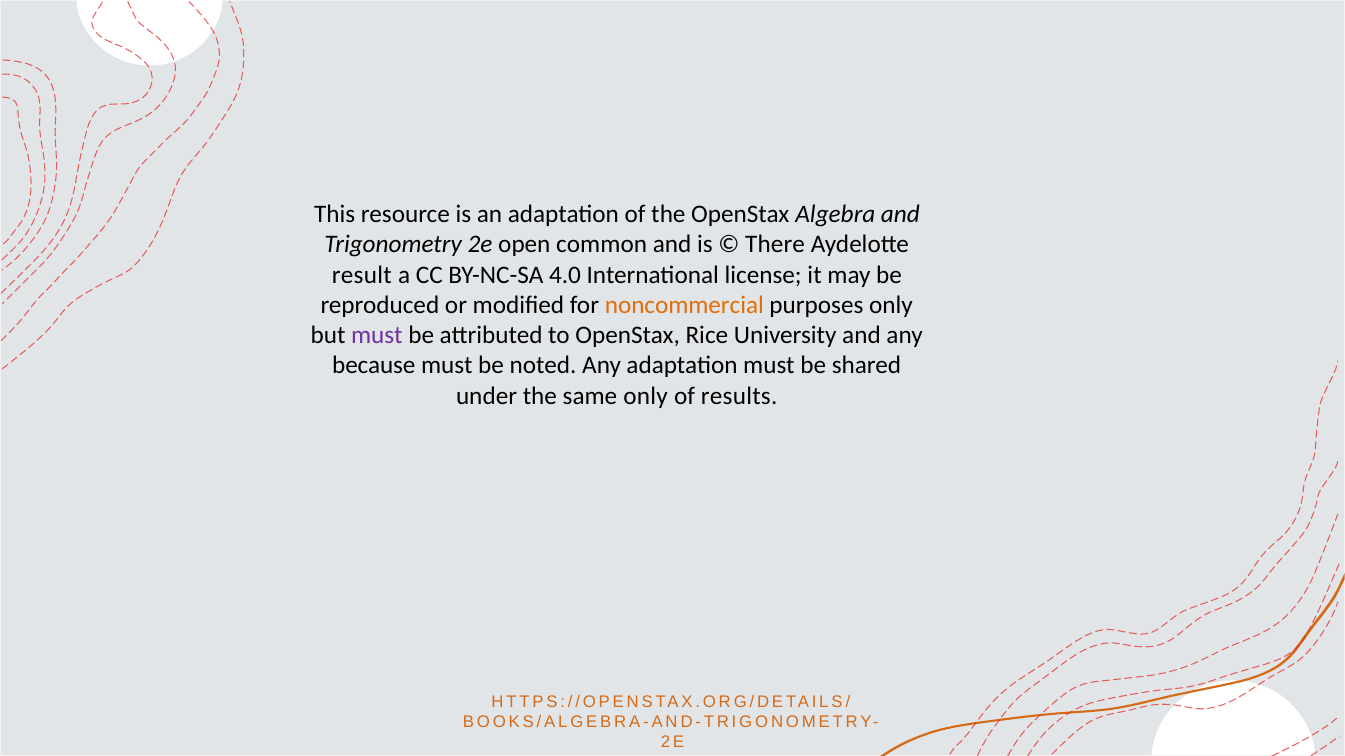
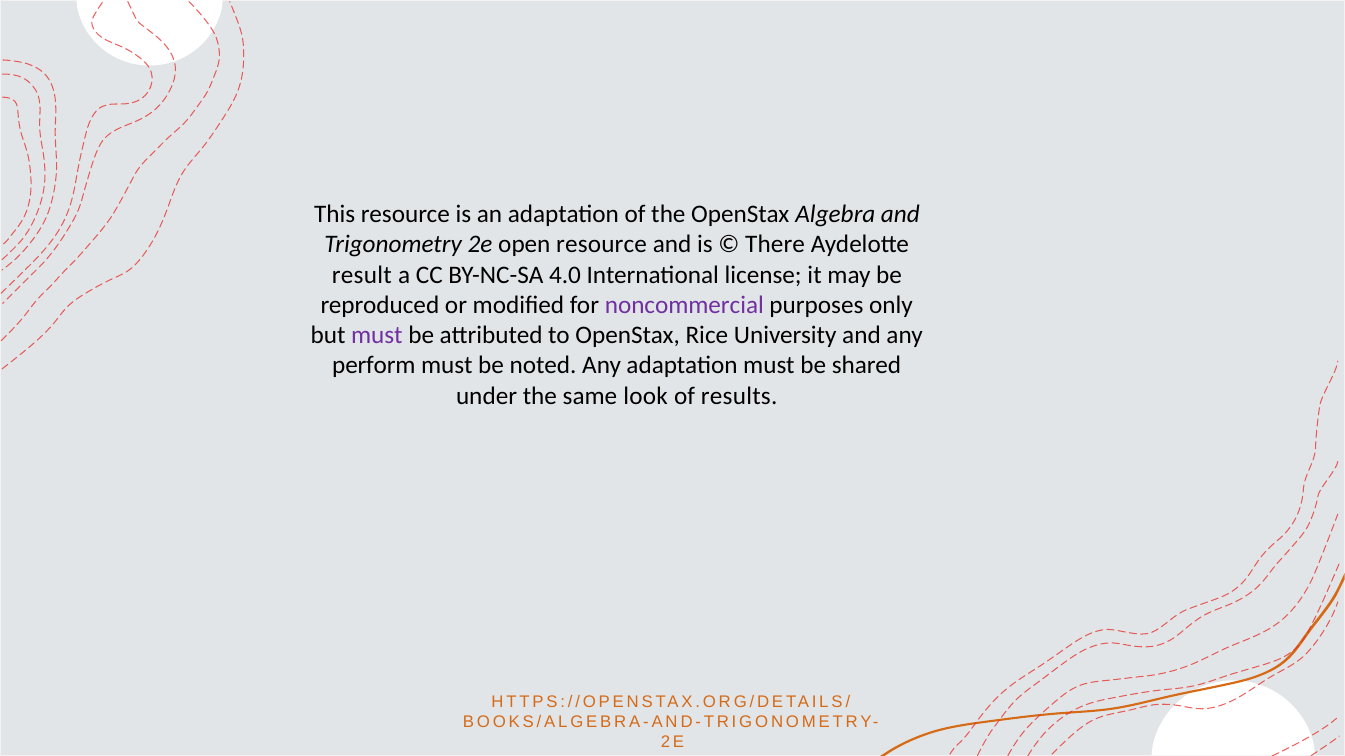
open common: common -> resource
noncommercial colour: orange -> purple
because: because -> perform
same only: only -> look
